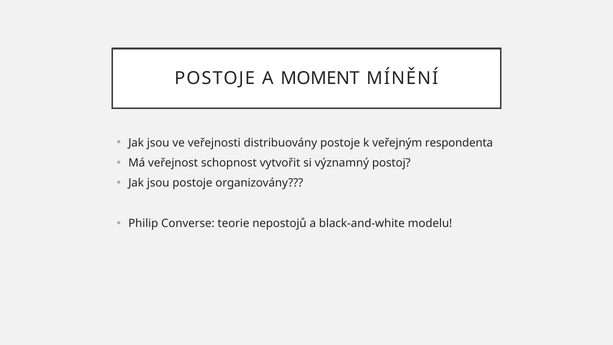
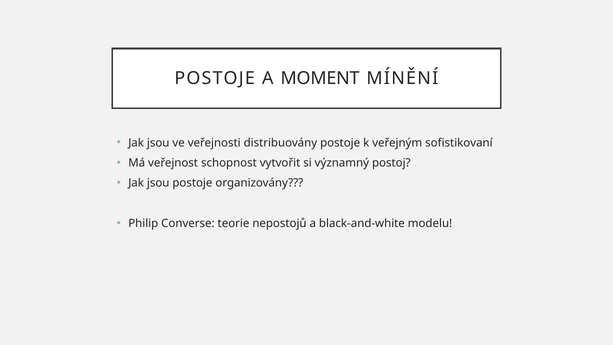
respondenta: respondenta -> sofistikovaní
